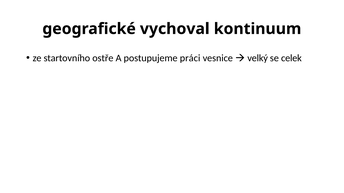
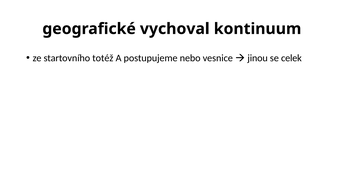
ostře: ostře -> totéž
práci: práci -> nebo
velký: velký -> jinou
